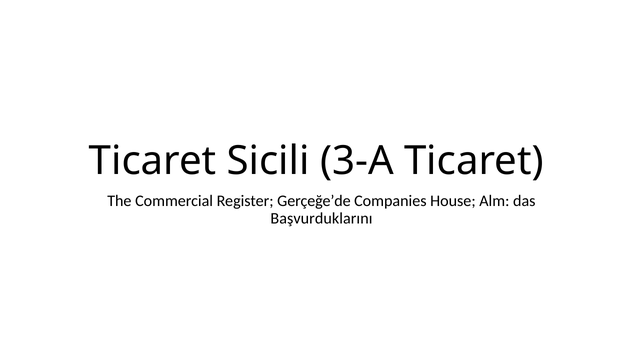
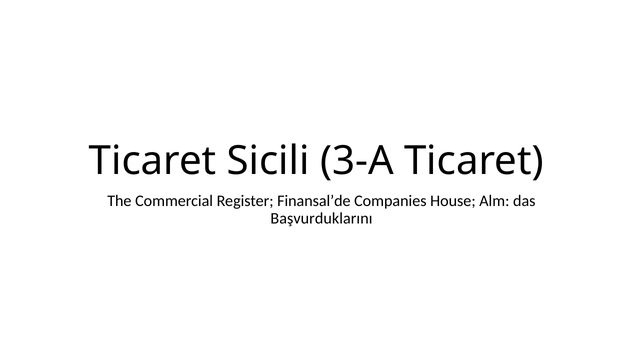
Gerçeğe’de: Gerçeğe’de -> Finansal’de
